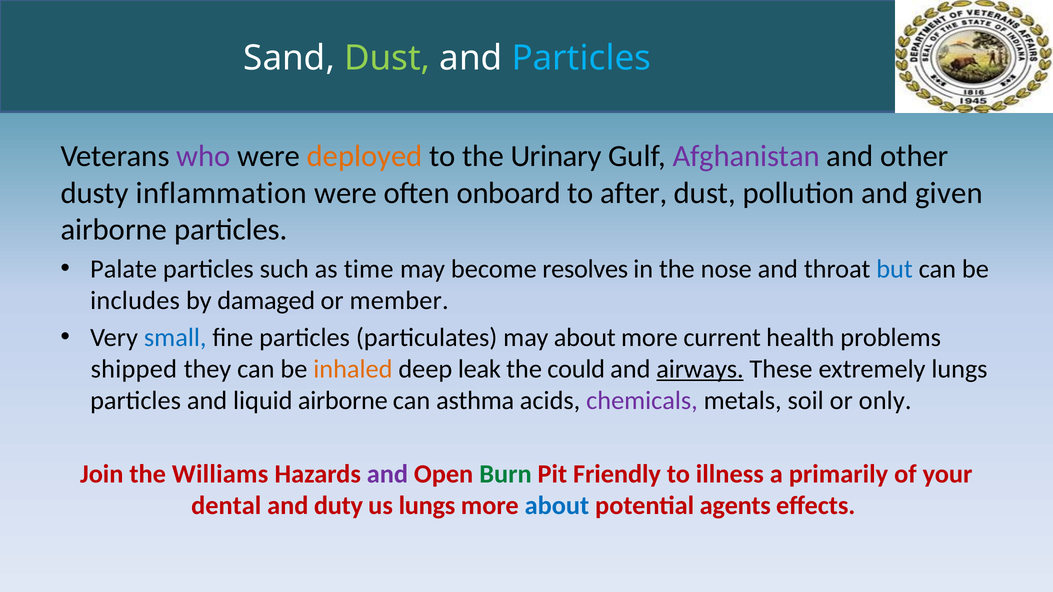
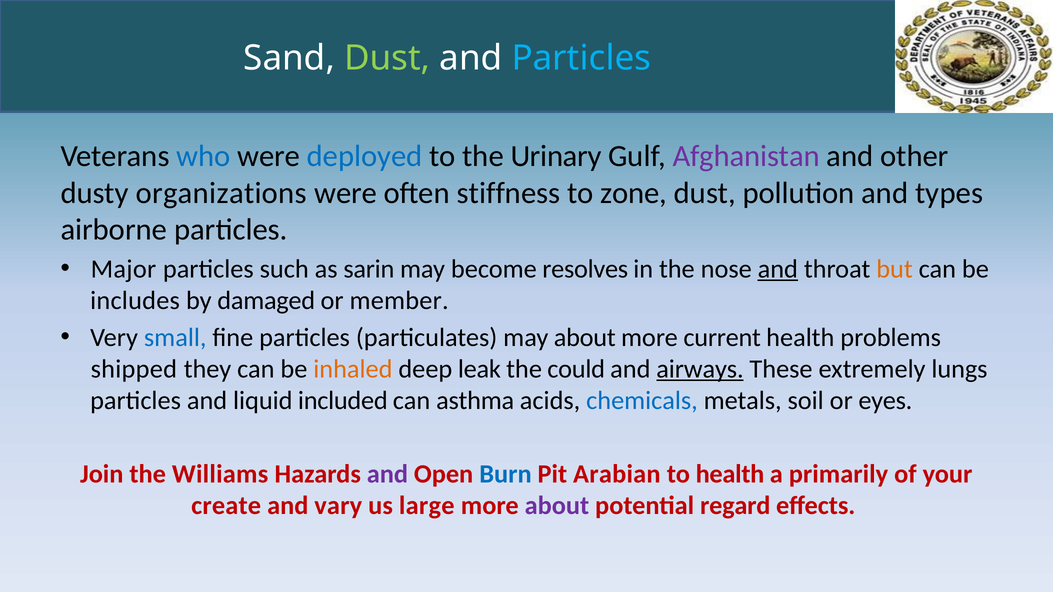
who colour: purple -> blue
deployed colour: orange -> blue
inflammation: inflammation -> organizations
onboard: onboard -> stiffness
after: after -> zone
given: given -> types
Palate: Palate -> Major
time: time -> sarin
and at (778, 269) underline: none -> present
but colour: blue -> orange
liquid airborne: airborne -> included
chemicals colour: purple -> blue
only: only -> eyes
Burn colour: green -> blue
Friendly: Friendly -> Arabian
to illness: illness -> health
dental: dental -> create
duty: duty -> vary
us lungs: lungs -> large
about at (557, 506) colour: blue -> purple
agents: agents -> regard
